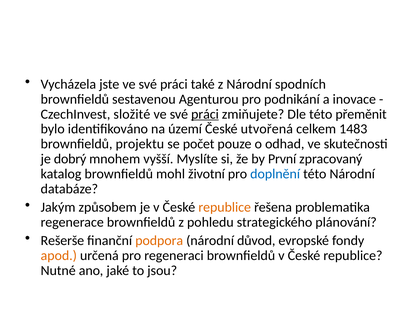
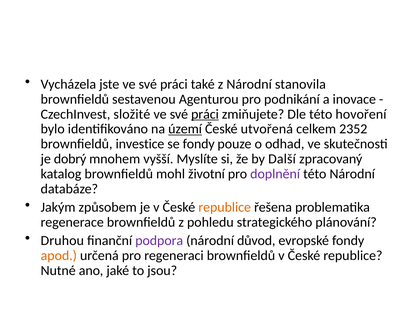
spodních: spodních -> stanovila
přeměnit: přeměnit -> hovoření
území underline: none -> present
1483: 1483 -> 2352
projektu: projektu -> investice
se počet: počet -> fondy
První: První -> Další
doplnění colour: blue -> purple
Rešerše: Rešerše -> Druhou
podpora colour: orange -> purple
